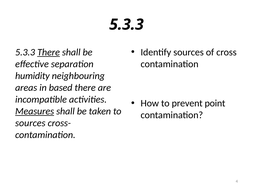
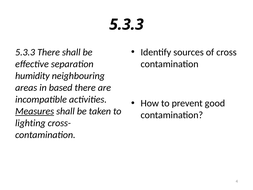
There at (49, 52) underline: present -> none
point: point -> good
sources at (30, 123): sources -> lighting
